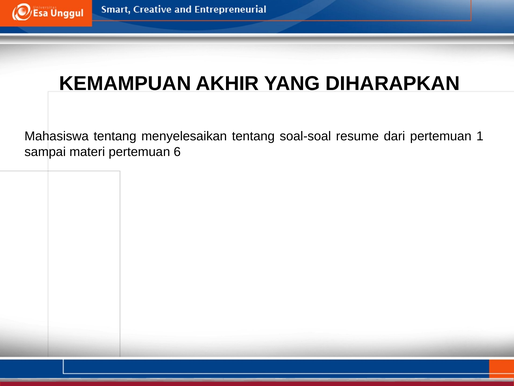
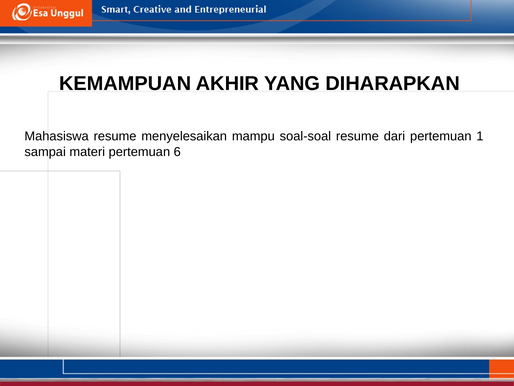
Mahasiswa tentang: tentang -> resume
menyelesaikan tentang: tentang -> mampu
